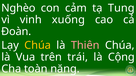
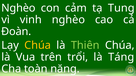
vinh xuống: xuống -> nghèo
Thiên colour: pink -> light green
trái: trái -> trổi
Cộng: Cộng -> Táng
